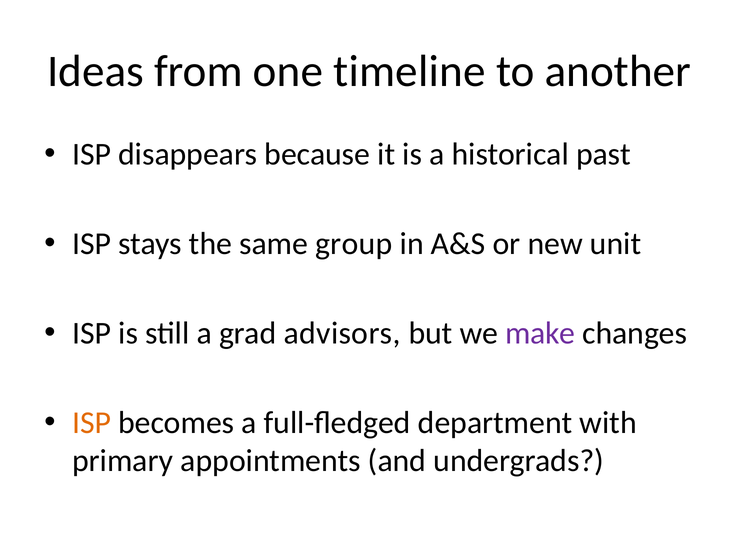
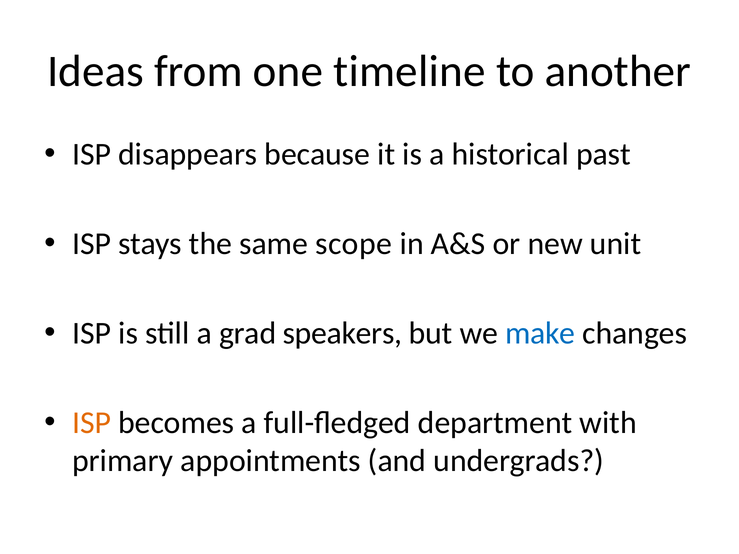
group: group -> scope
advisors: advisors -> speakers
make colour: purple -> blue
